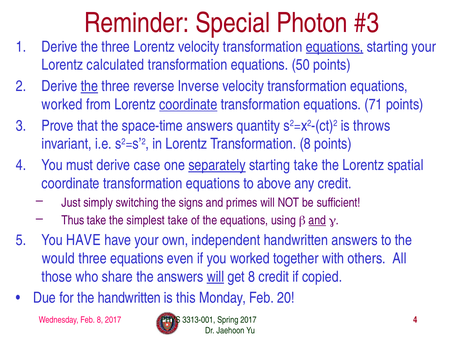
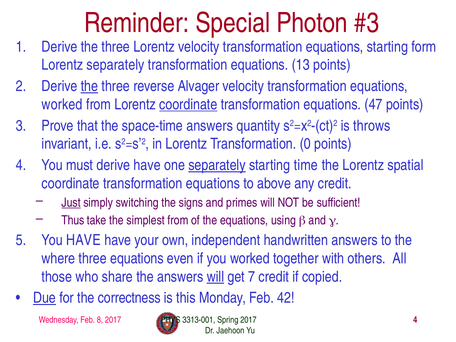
equations at (335, 47) underline: present -> none
starting your: your -> form
Lorentz calculated: calculated -> separately
50: 50 -> 13
Inverse: Inverse -> Alvager
71: 71 -> 47
Transformation 8: 8 -> 0
derive case: case -> have
starting take: take -> time
Just underline: none -> present
simplest take: take -> from
and at (317, 220) underline: present -> none
would: would -> where
get 8: 8 -> 7
Due underline: none -> present
the handwritten: handwritten -> correctness
20: 20 -> 42
